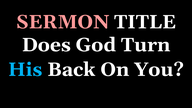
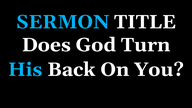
SERMON colour: pink -> light blue
